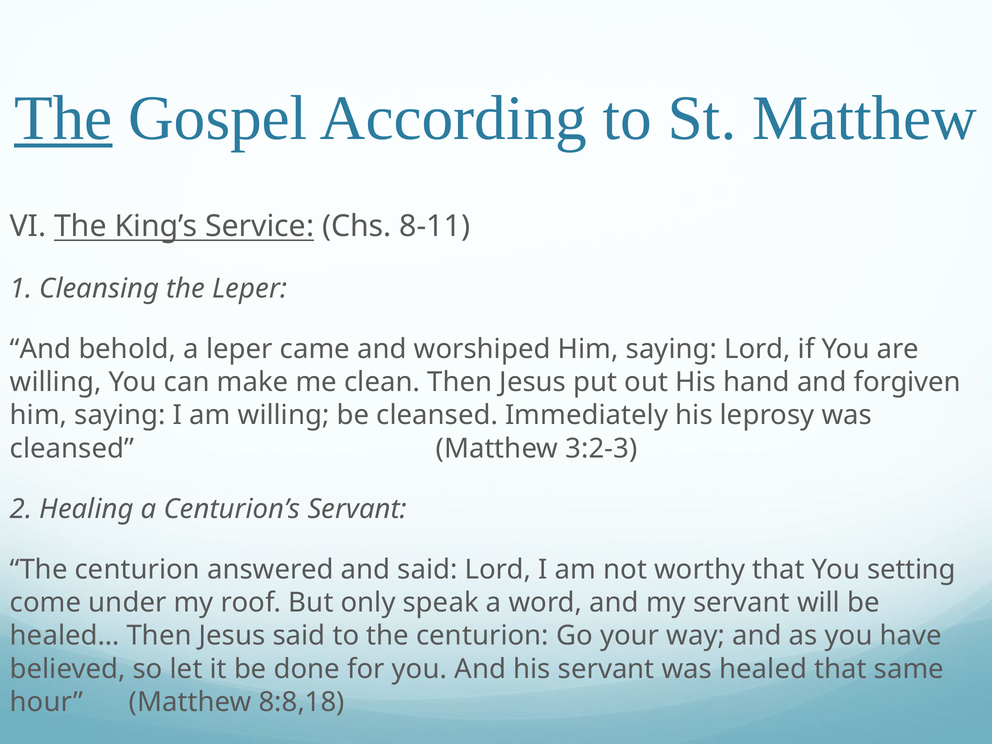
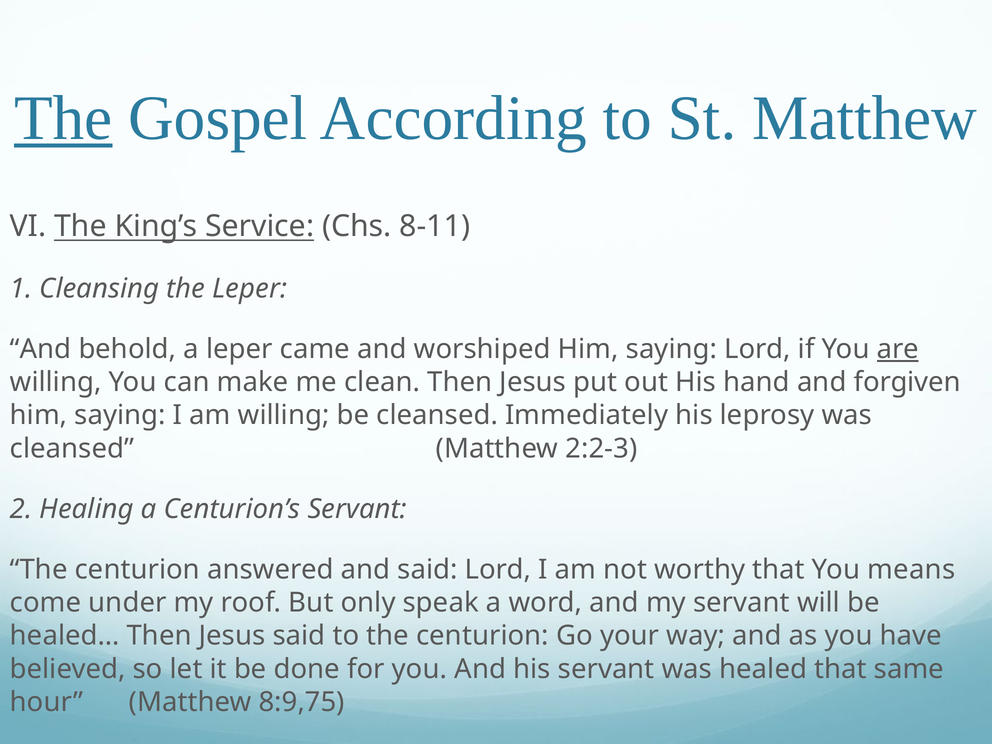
are underline: none -> present
3:2-3: 3:2-3 -> 2:2-3
setting: setting -> means
8:8,18: 8:8,18 -> 8:9,75
